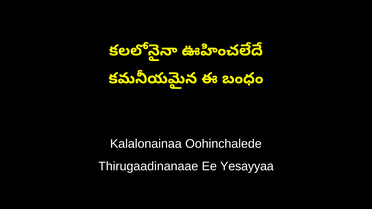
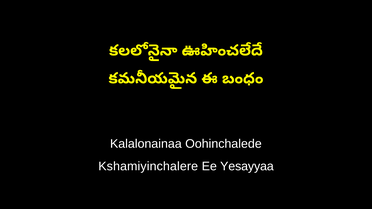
Thirugaadinanaae: Thirugaadinanaae -> Kshamiyinchalere
